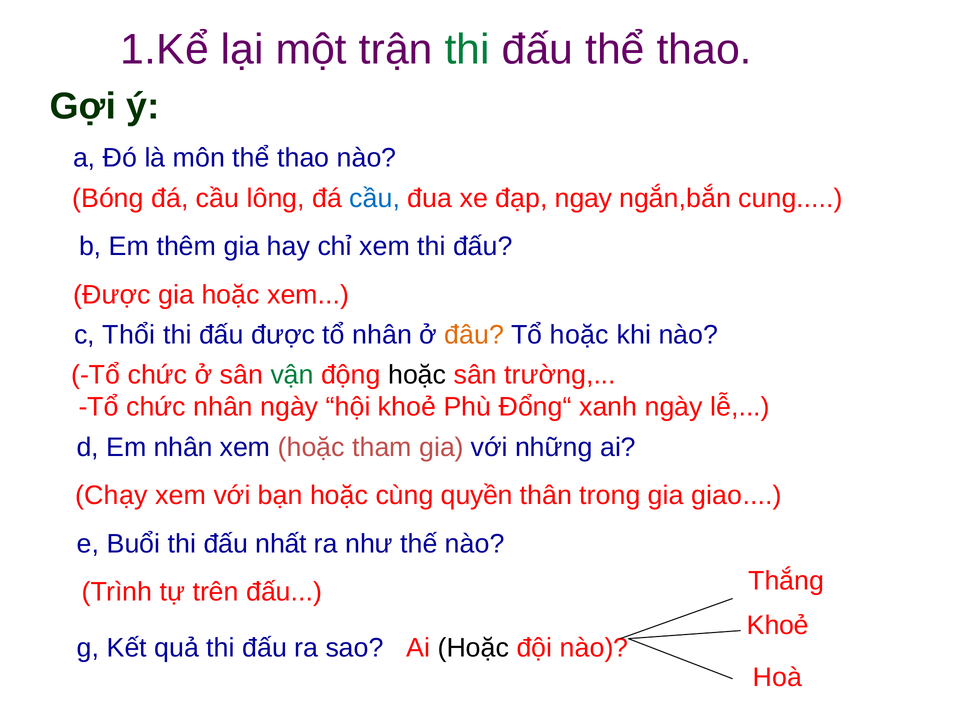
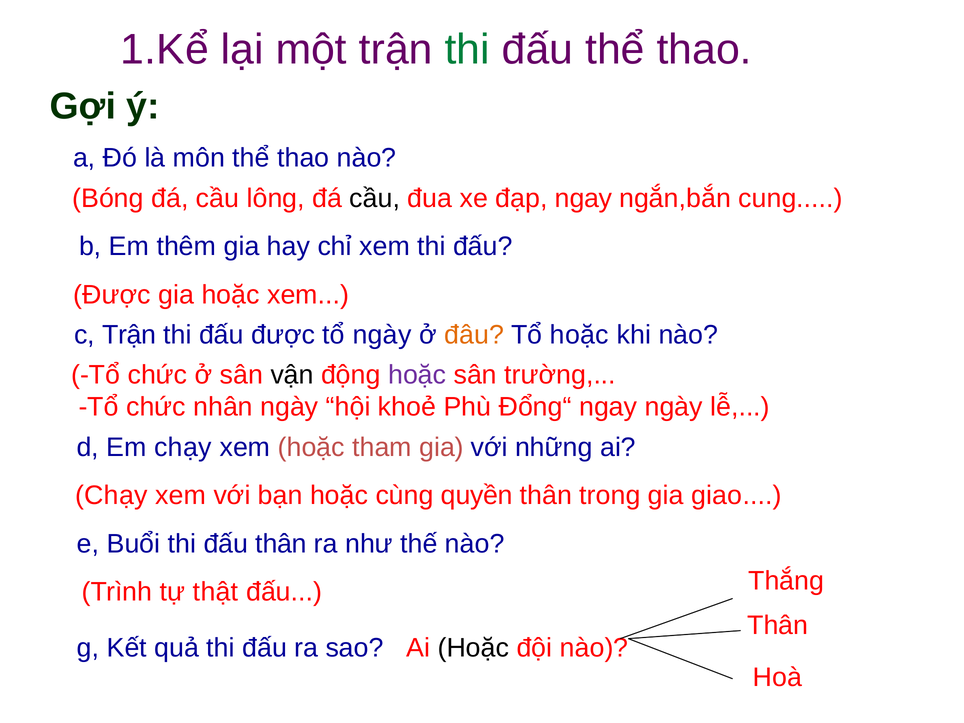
cầu at (375, 198) colour: blue -> black
c Thổi: Thổi -> Trận
tổ nhân: nhân -> ngày
vận colour: green -> black
hoặc at (417, 375) colour: black -> purple
Đổng“ xanh: xanh -> ngay
Em nhân: nhân -> chạy
đấu nhất: nhất -> thân
trên: trên -> thật
Khoẻ at (778, 625): Khoẻ -> Thân
